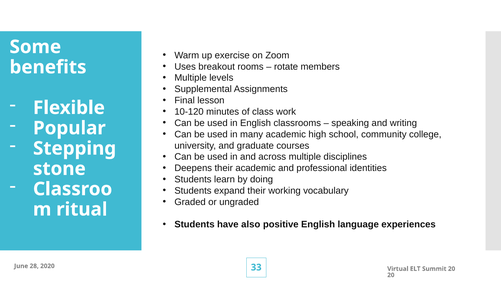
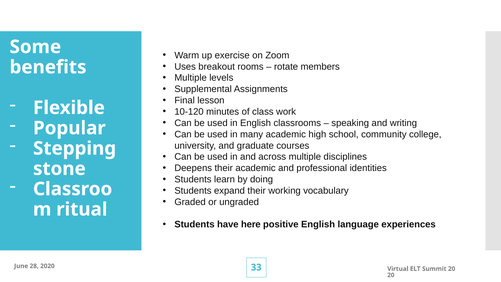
also: also -> here
